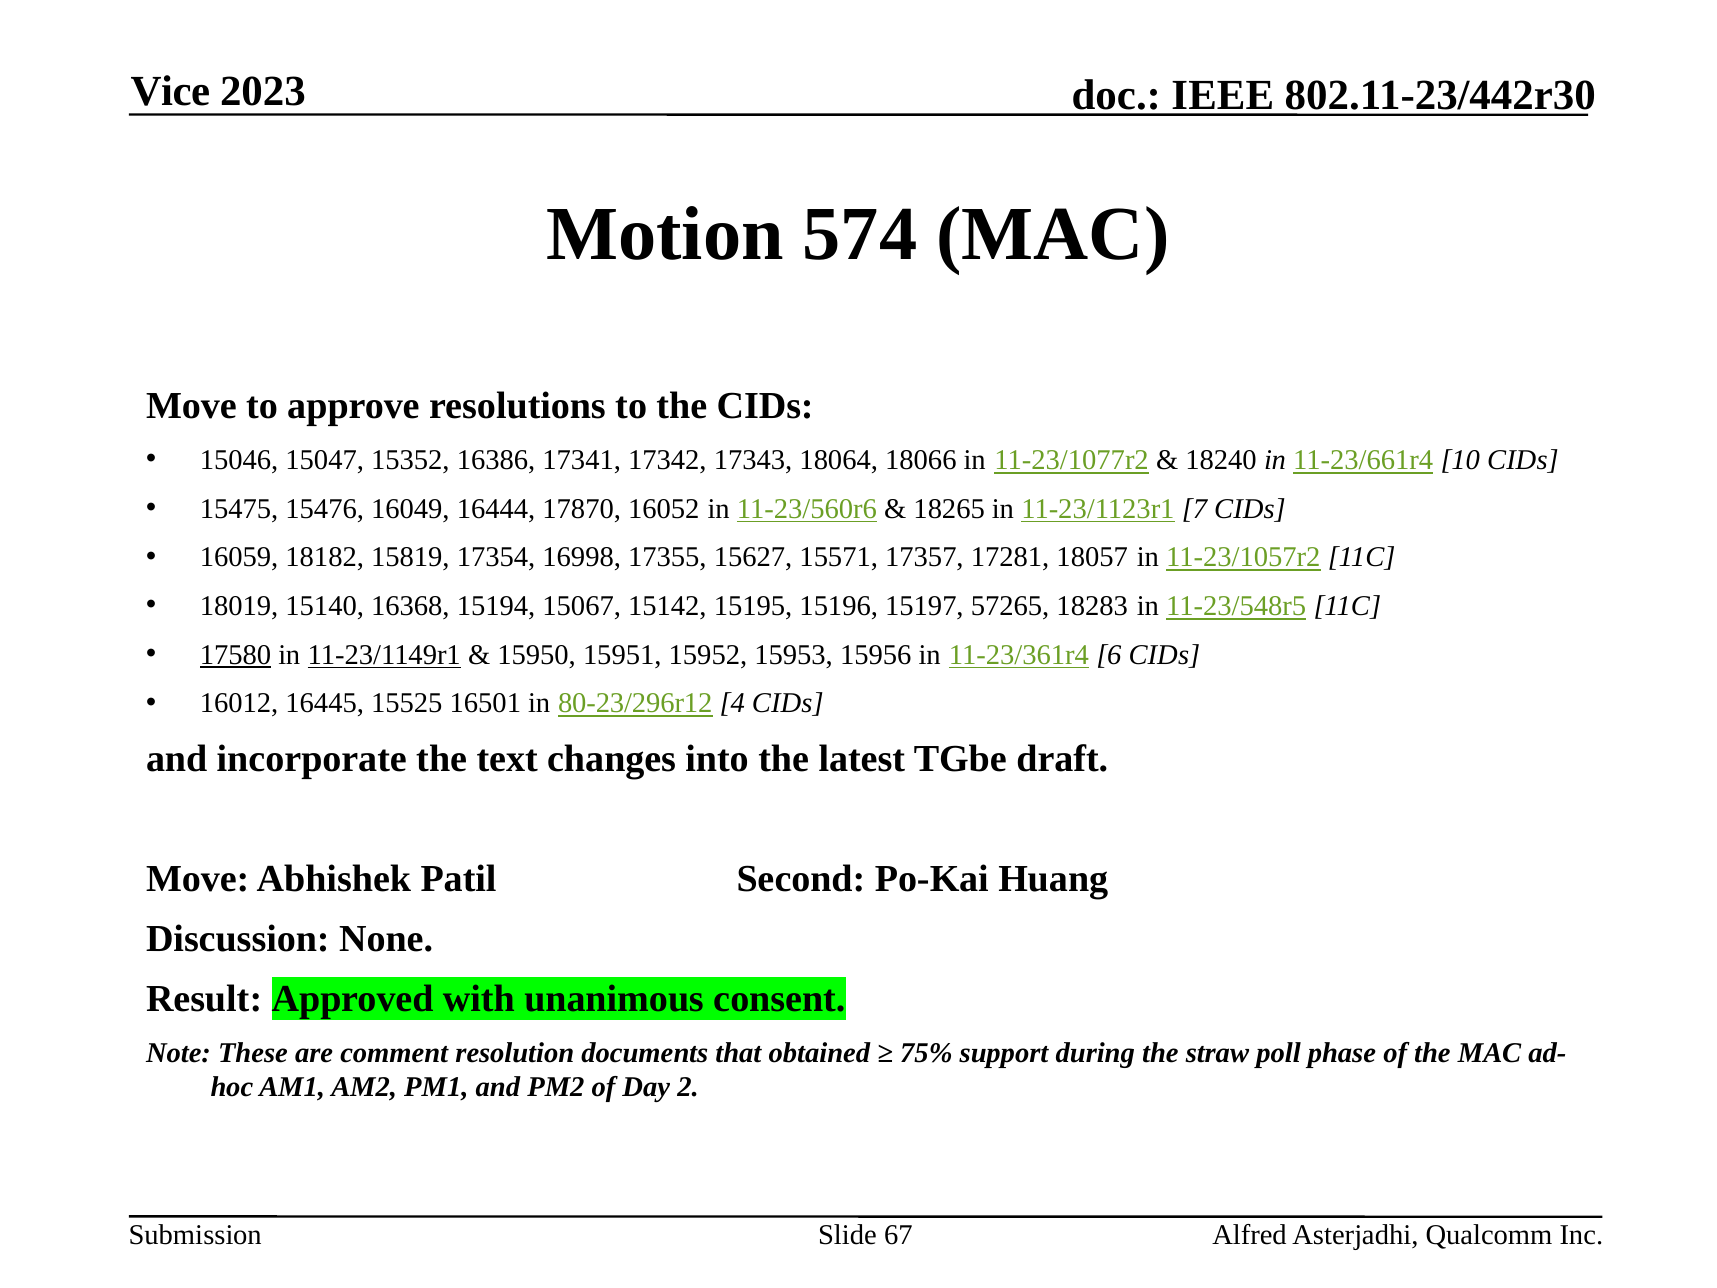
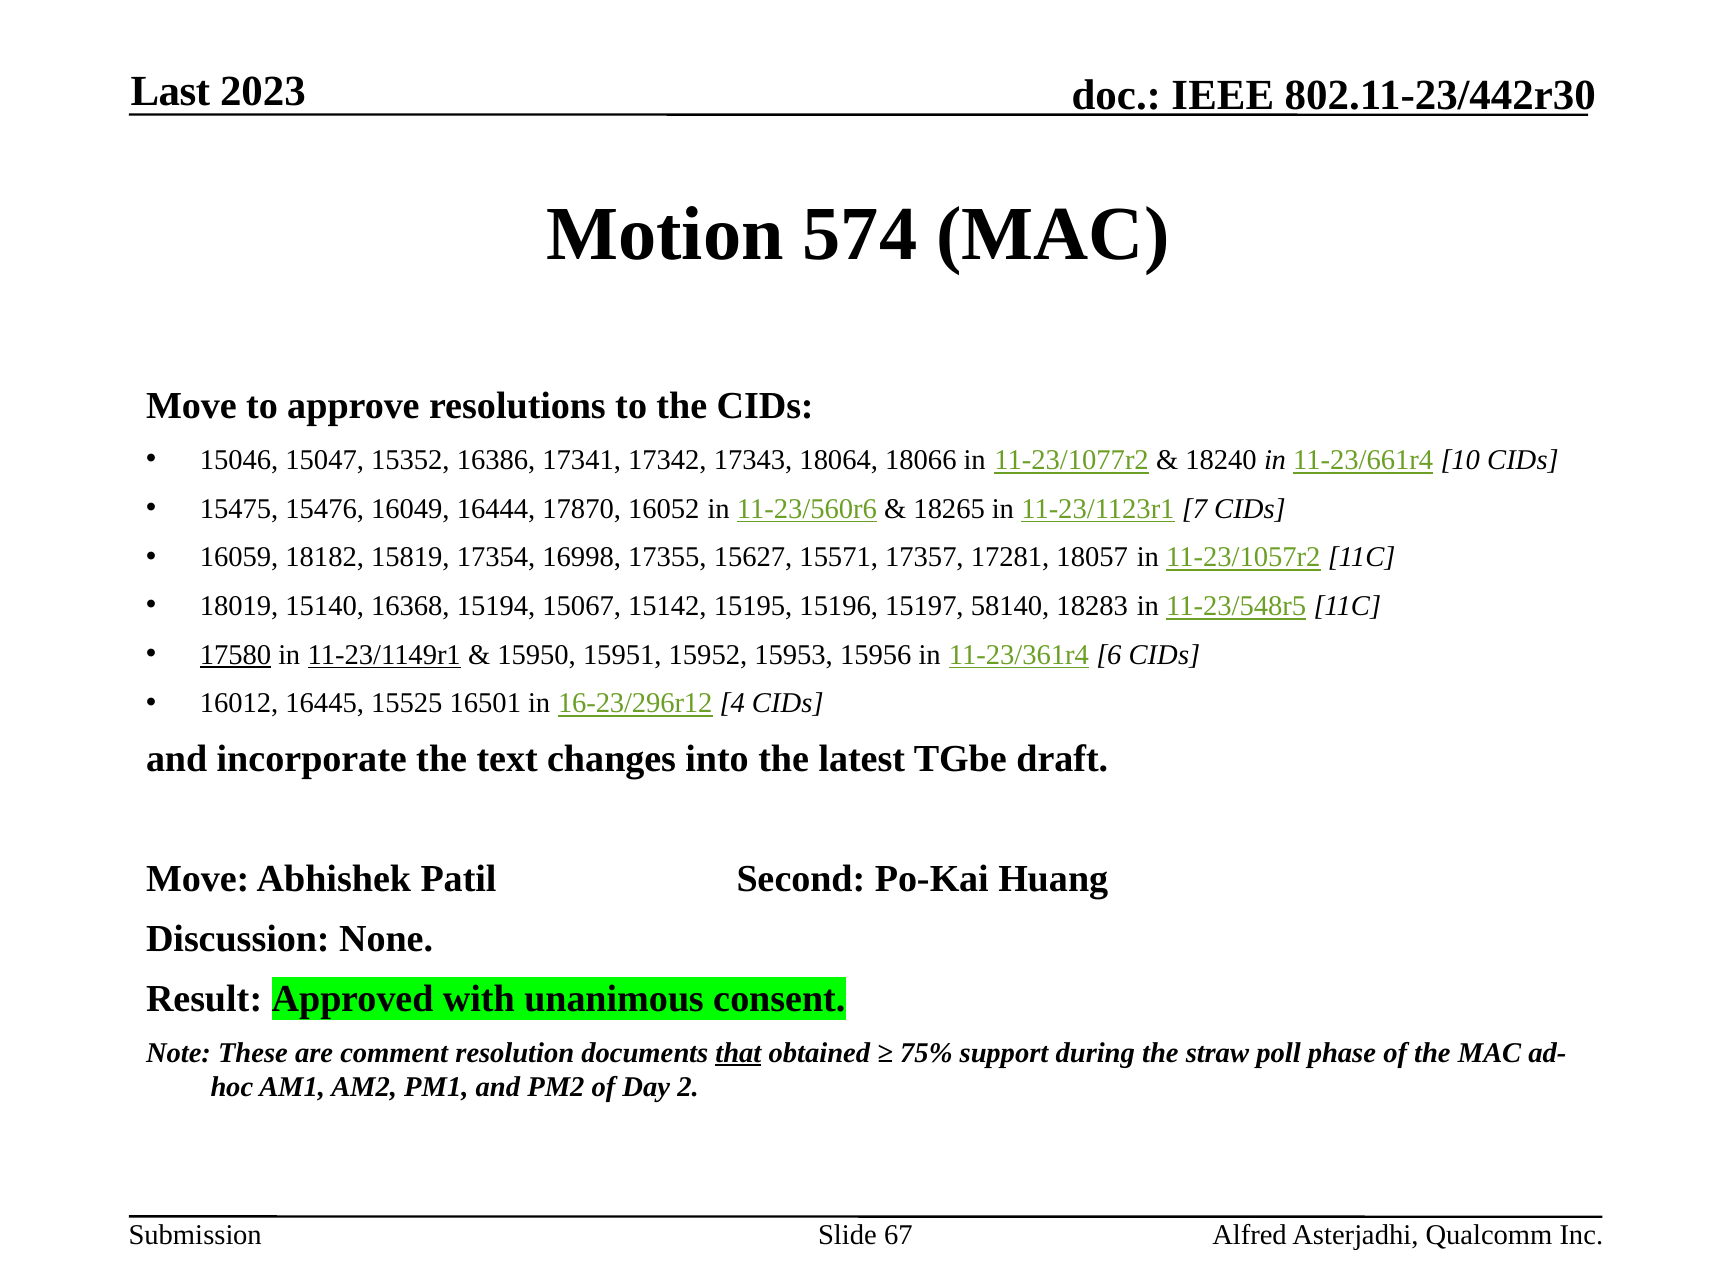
Vice: Vice -> Last
57265: 57265 -> 58140
80-23/296r12: 80-23/296r12 -> 16-23/296r12
that underline: none -> present
